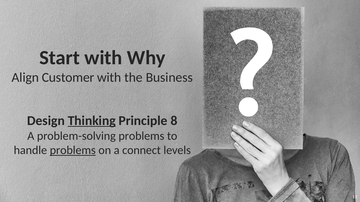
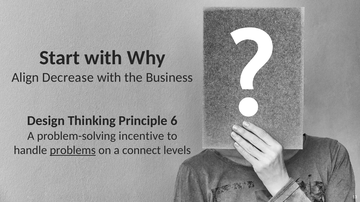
Customer: Customer -> Decrease
Thinking underline: present -> none
8: 8 -> 6
problem-solving problems: problems -> incentive
